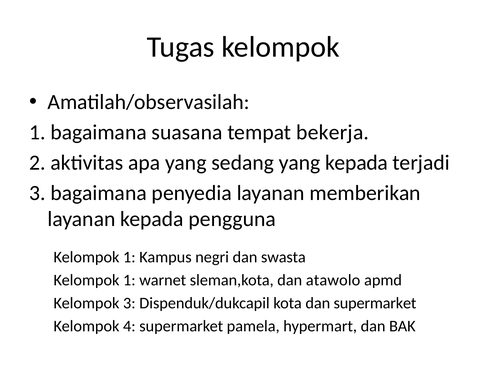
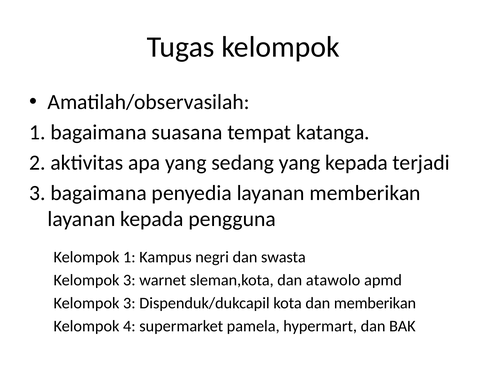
bekerja: bekerja -> katanga
1 at (129, 280): 1 -> 3
dan supermarket: supermarket -> memberikan
